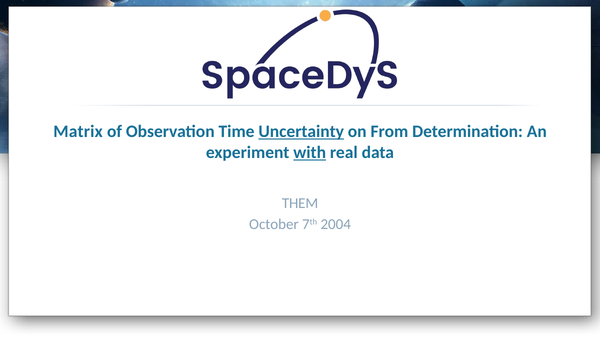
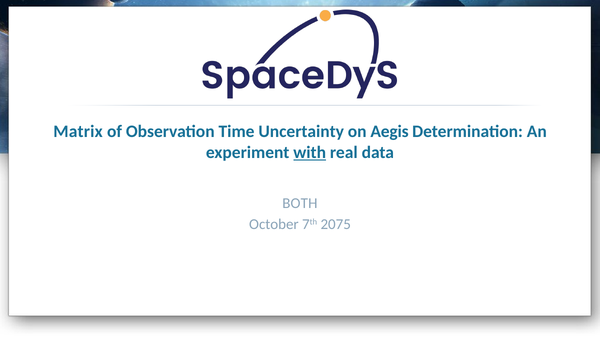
Uncertainty underline: present -> none
From: From -> Aegis
THEM: THEM -> BOTH
2004: 2004 -> 2075
